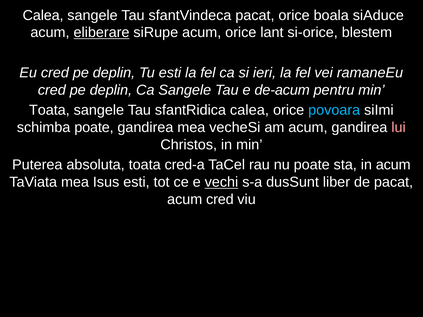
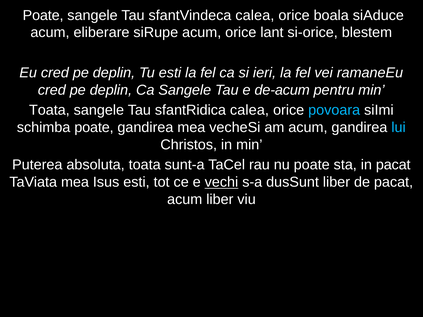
Calea at (43, 15): Calea -> Poate
pacat at (255, 15): pacat -> calea
eliberare underline: present -> none
lui colour: pink -> light blue
cred-a: cred-a -> sunt-a
in acum: acum -> pacat
acum cred: cred -> liber
